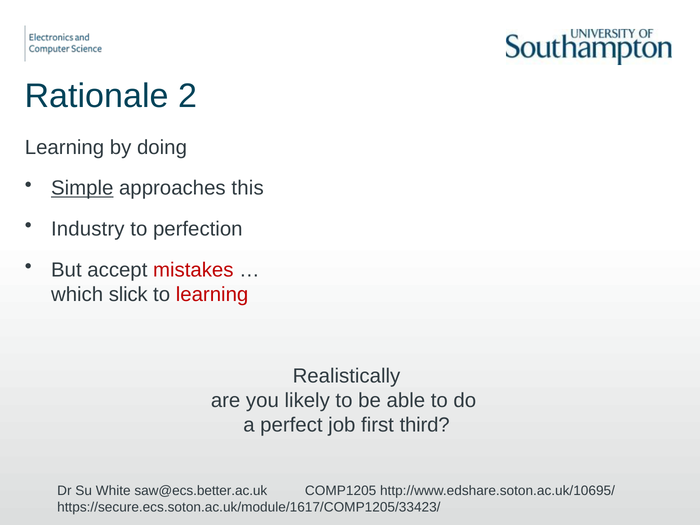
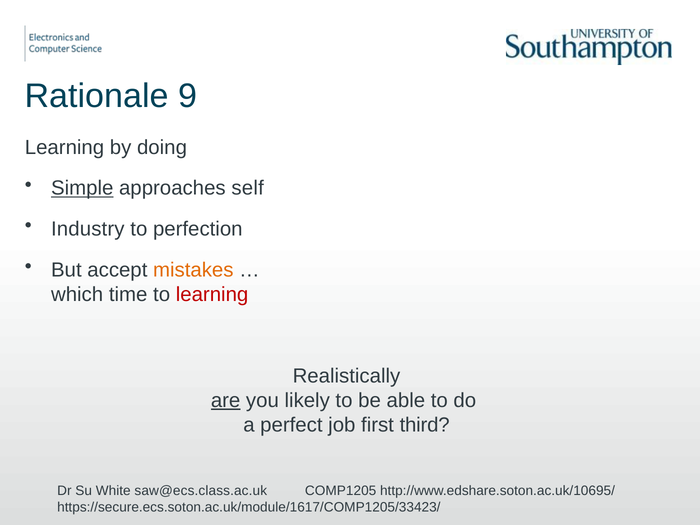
2: 2 -> 9
this: this -> self
mistakes colour: red -> orange
slick: slick -> time
are underline: none -> present
saw@ecs.better.ac.uk: saw@ecs.better.ac.uk -> saw@ecs.class.ac.uk
